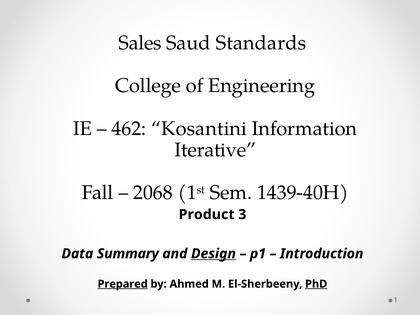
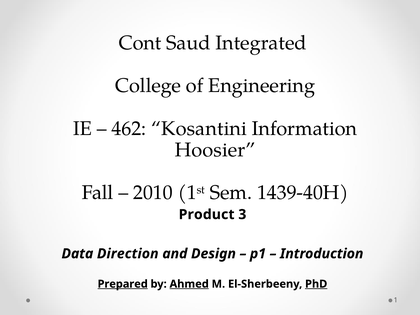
Sales: Sales -> Cont
Standards: Standards -> Integrated
Iterative: Iterative -> Hoosier
2068: 2068 -> 2010
Summary: Summary -> Direction
Design underline: present -> none
Ahmed underline: none -> present
